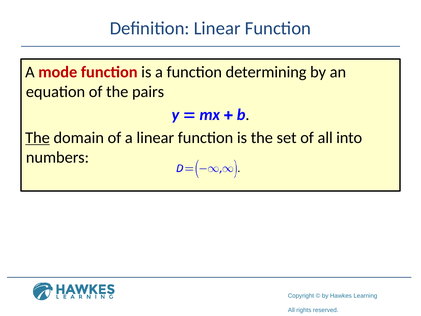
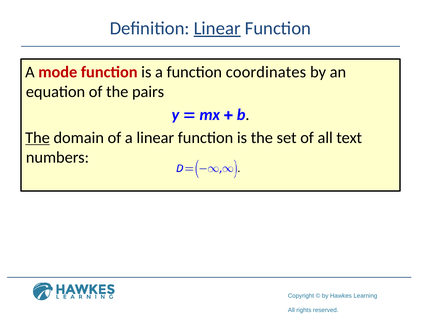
Linear at (217, 28) underline: none -> present
determining: determining -> coordinates
into: into -> text
